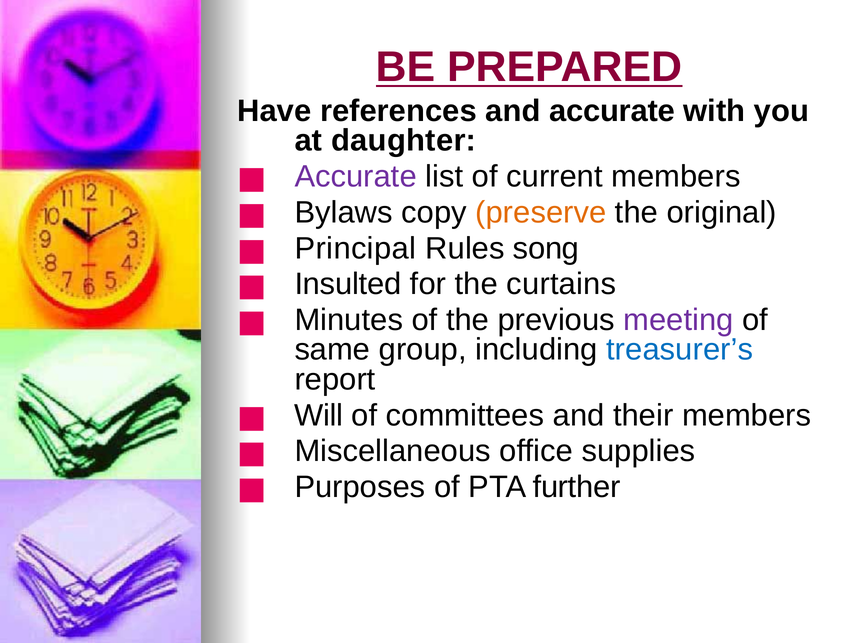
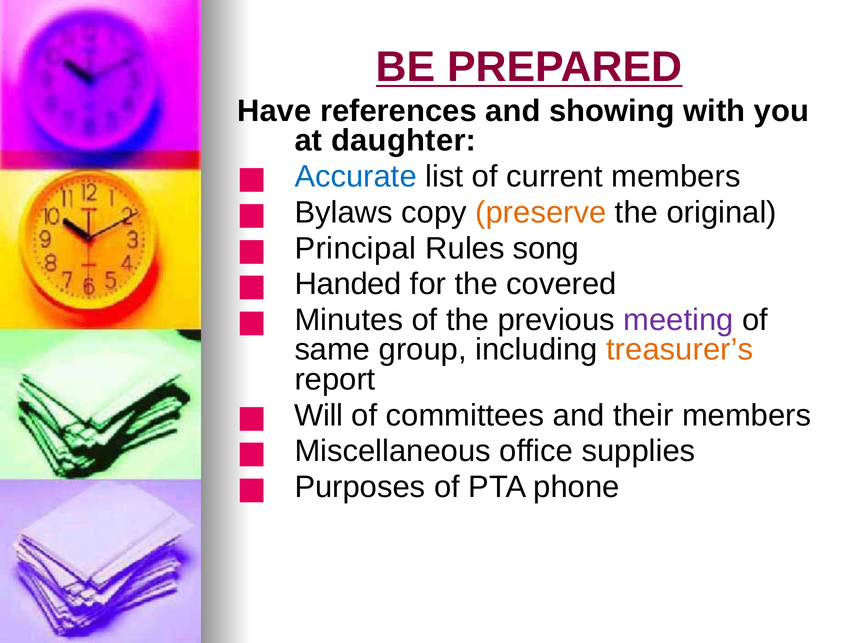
and accurate: accurate -> showing
Accurate at (356, 177) colour: purple -> blue
Insulted: Insulted -> Handed
curtains: curtains -> covered
treasurer’s colour: blue -> orange
further: further -> phone
